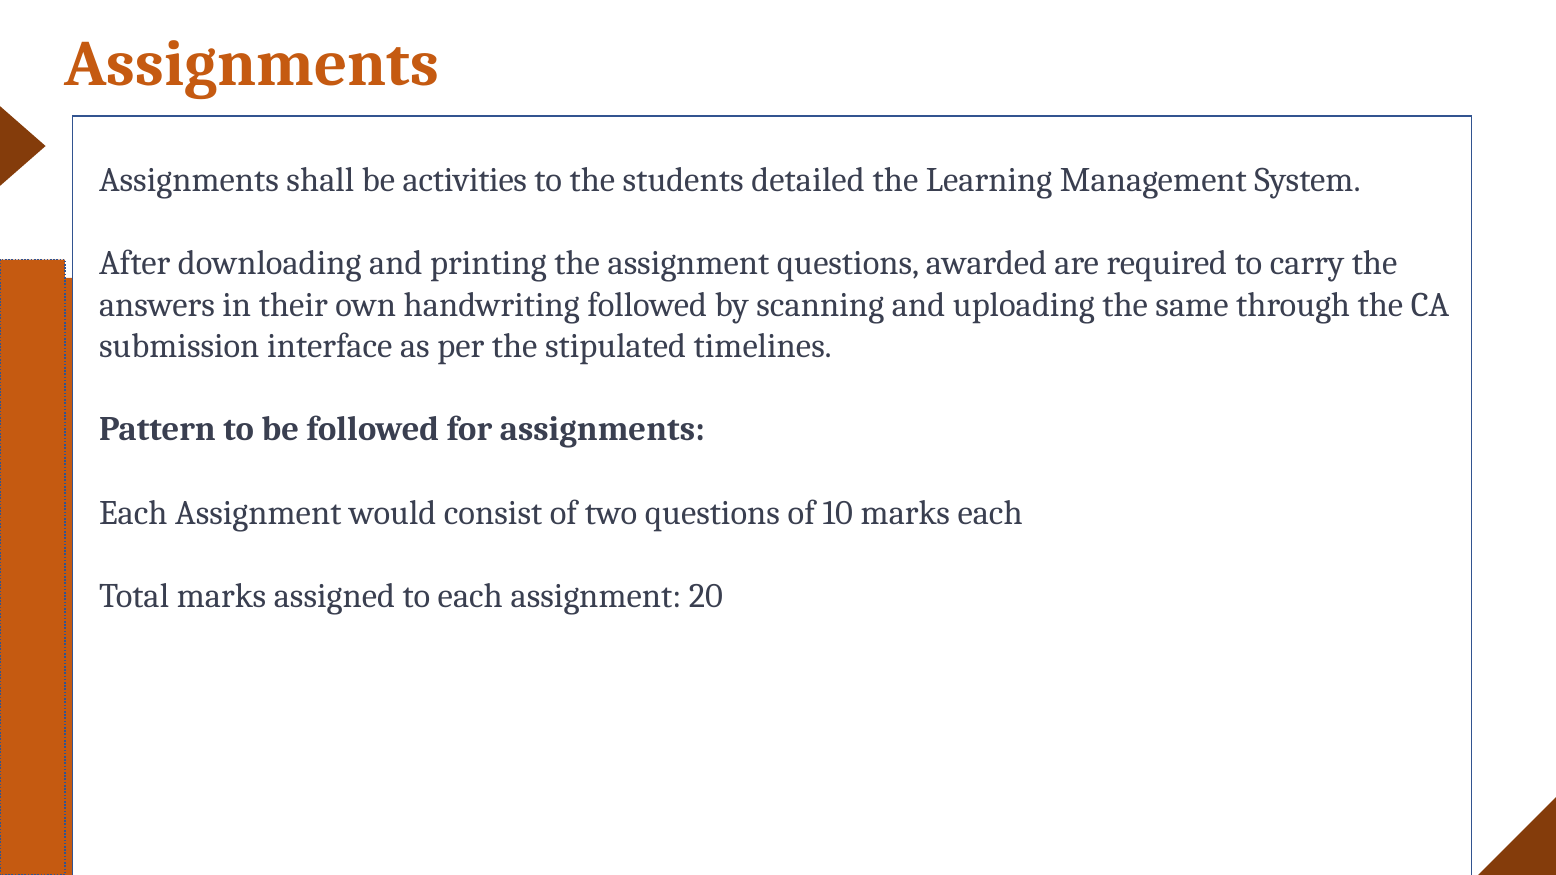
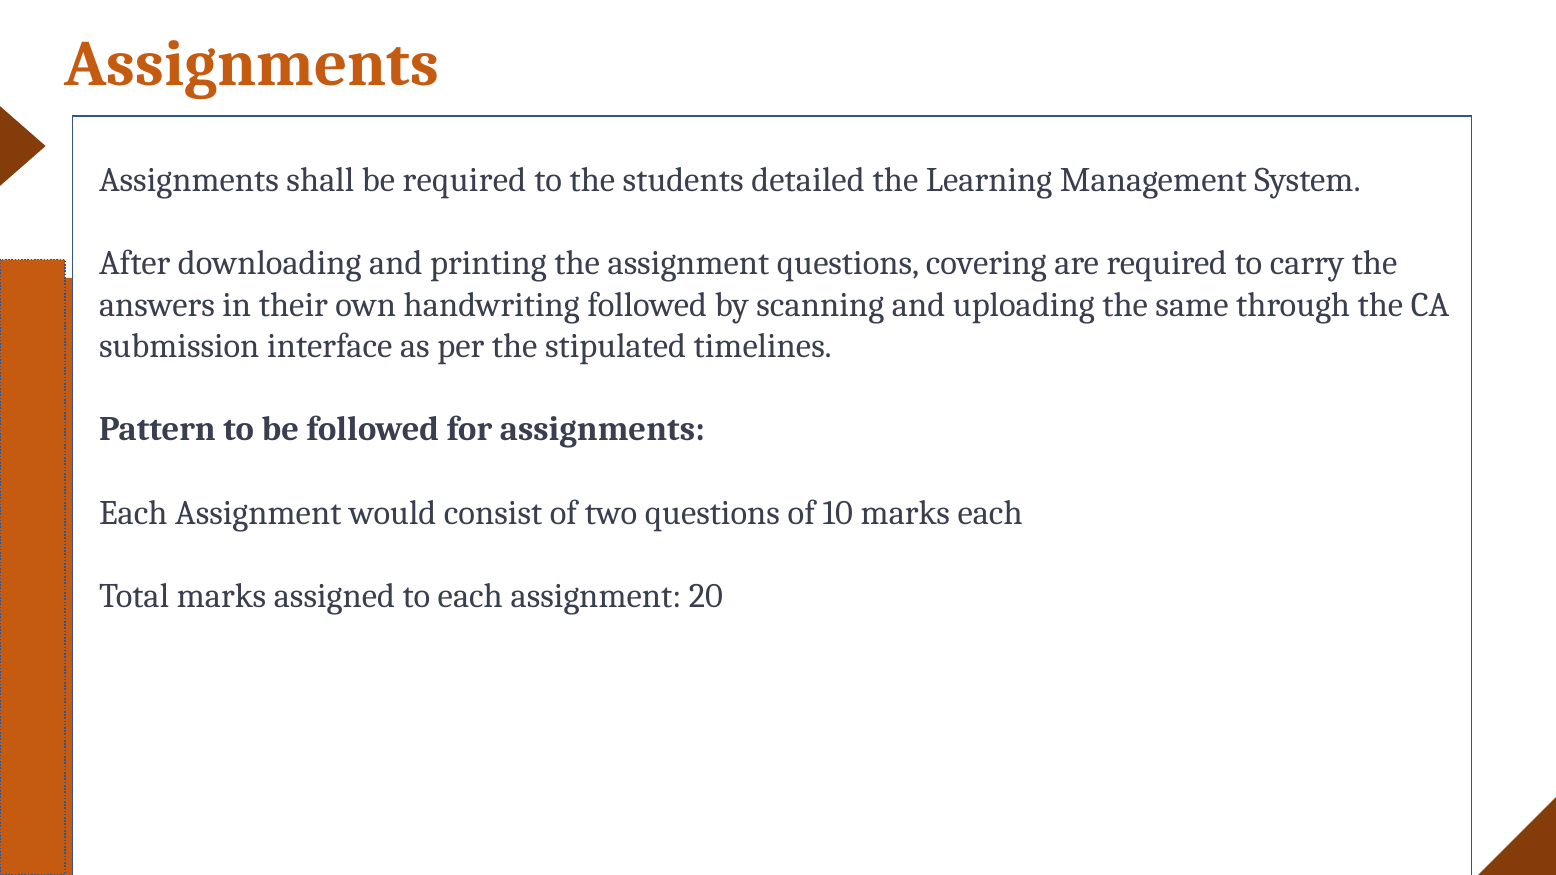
be activities: activities -> required
awarded: awarded -> covering
